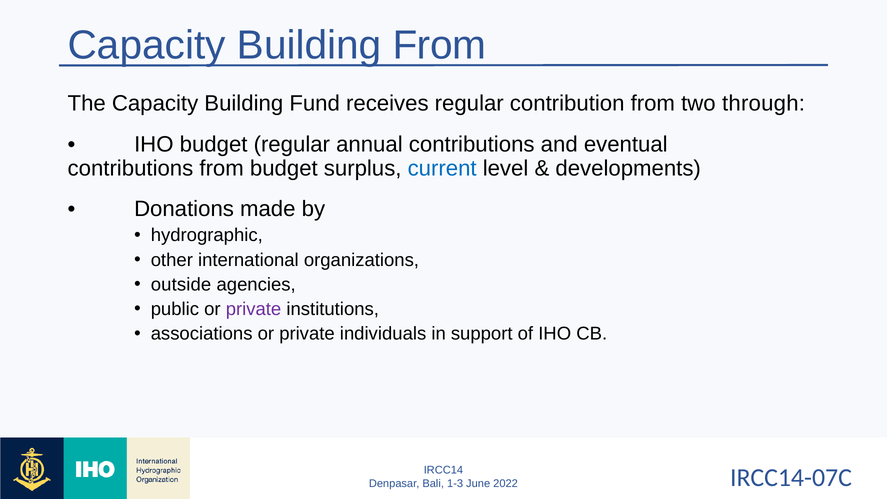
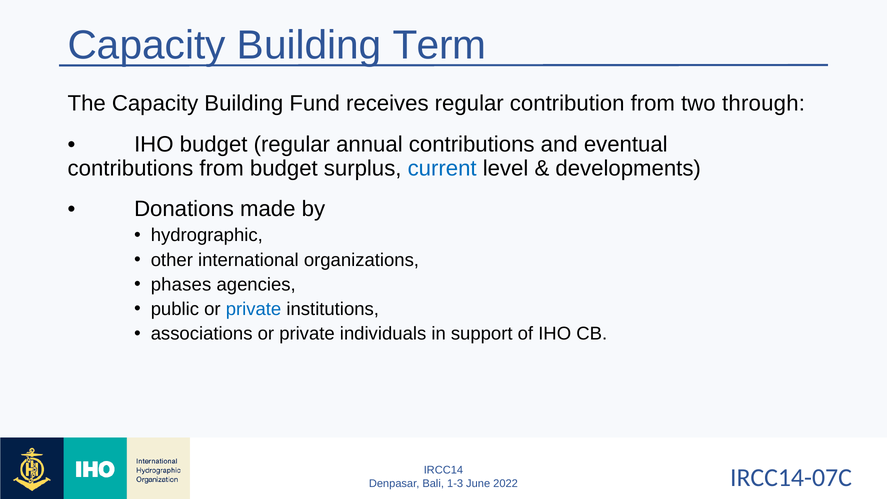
Building From: From -> Term
outside: outside -> phases
private at (253, 309) colour: purple -> blue
